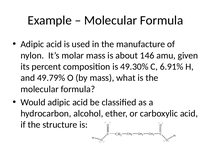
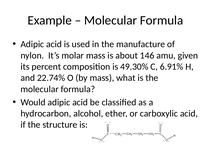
49.79%: 49.79% -> 22.74%
